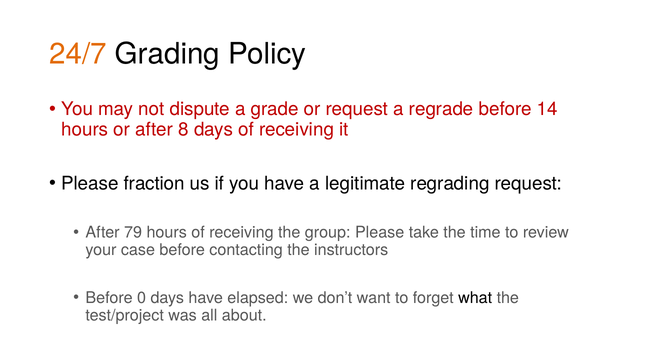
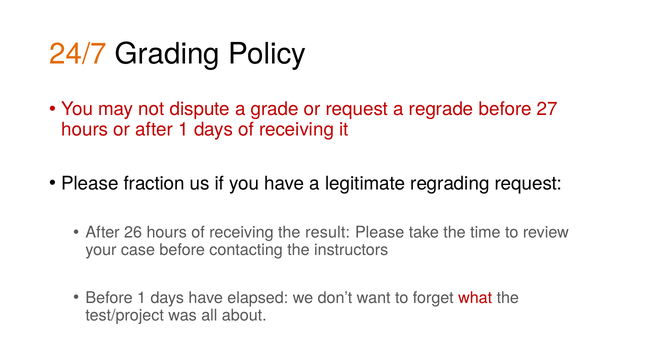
14: 14 -> 27
after 8: 8 -> 1
79: 79 -> 26
group: group -> result
Before 0: 0 -> 1
what colour: black -> red
